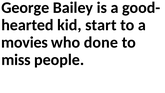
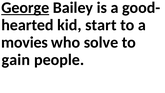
George underline: none -> present
done: done -> solve
miss: miss -> gain
